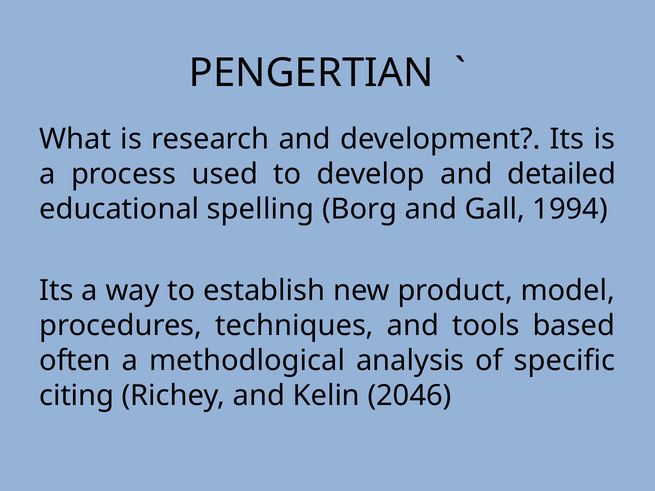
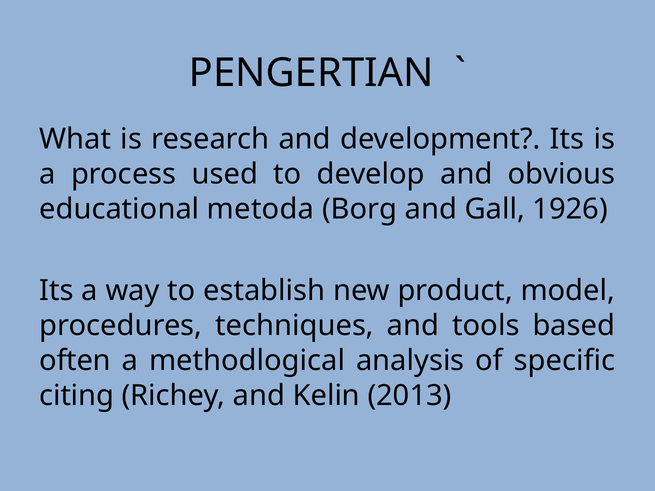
detailed: detailed -> obvious
spelling: spelling -> metoda
1994: 1994 -> 1926
2046: 2046 -> 2013
